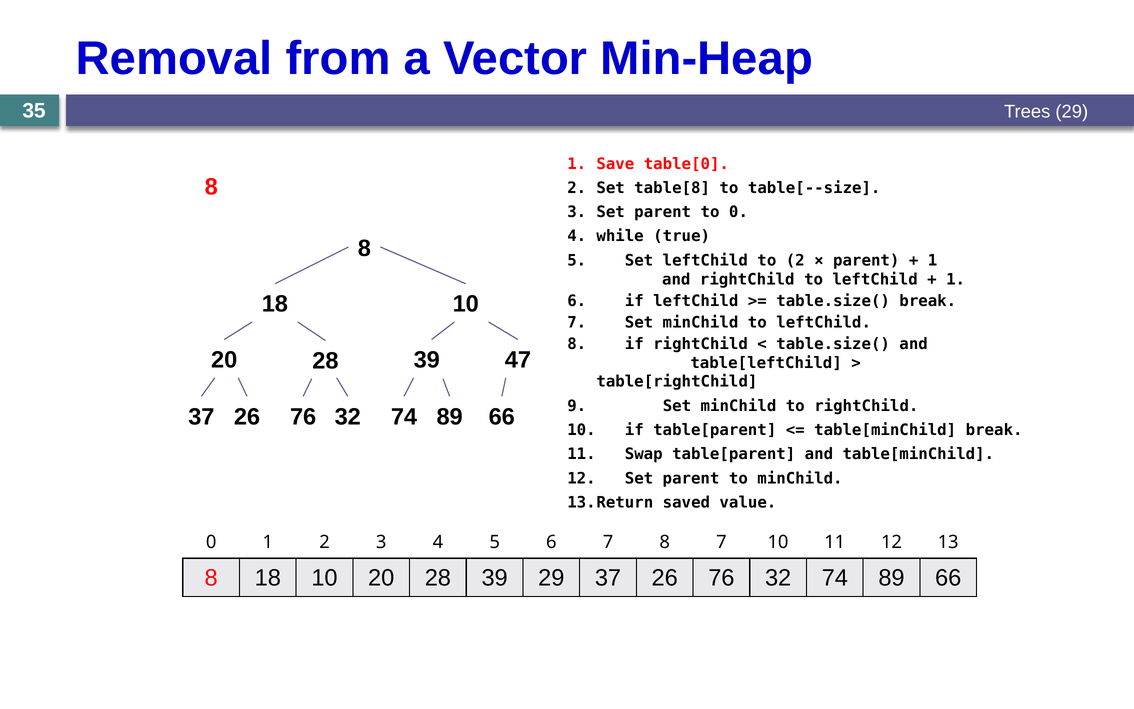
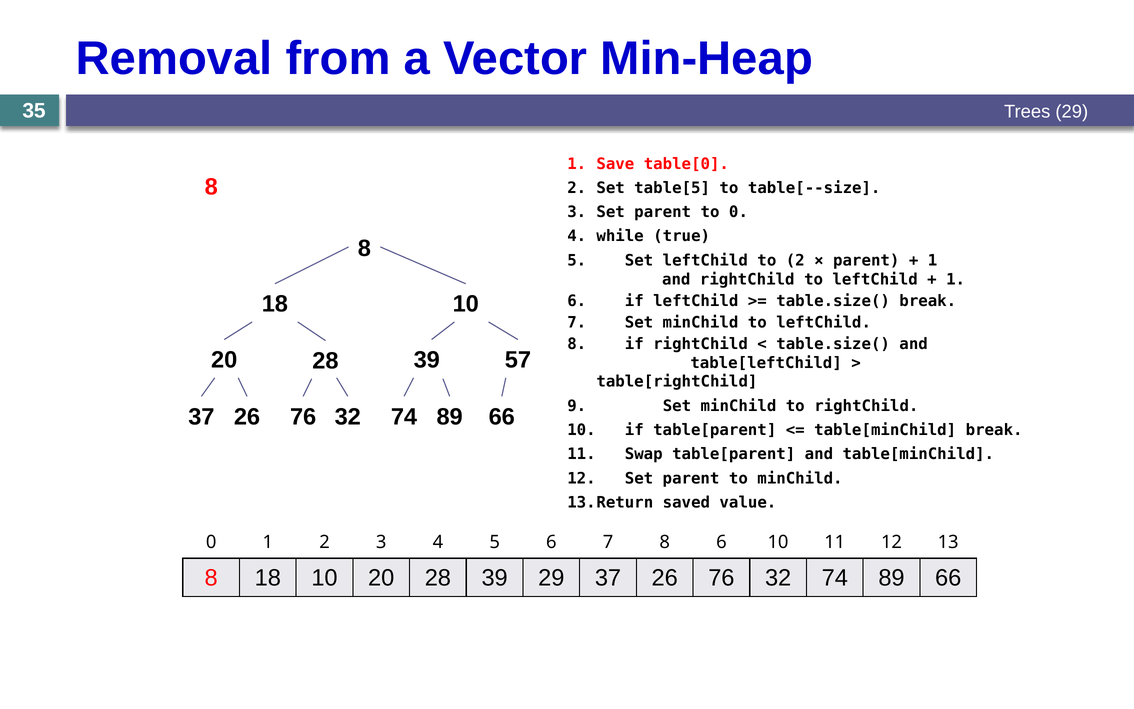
table[8: table[8 -> table[5
47: 47 -> 57
8 7: 7 -> 6
